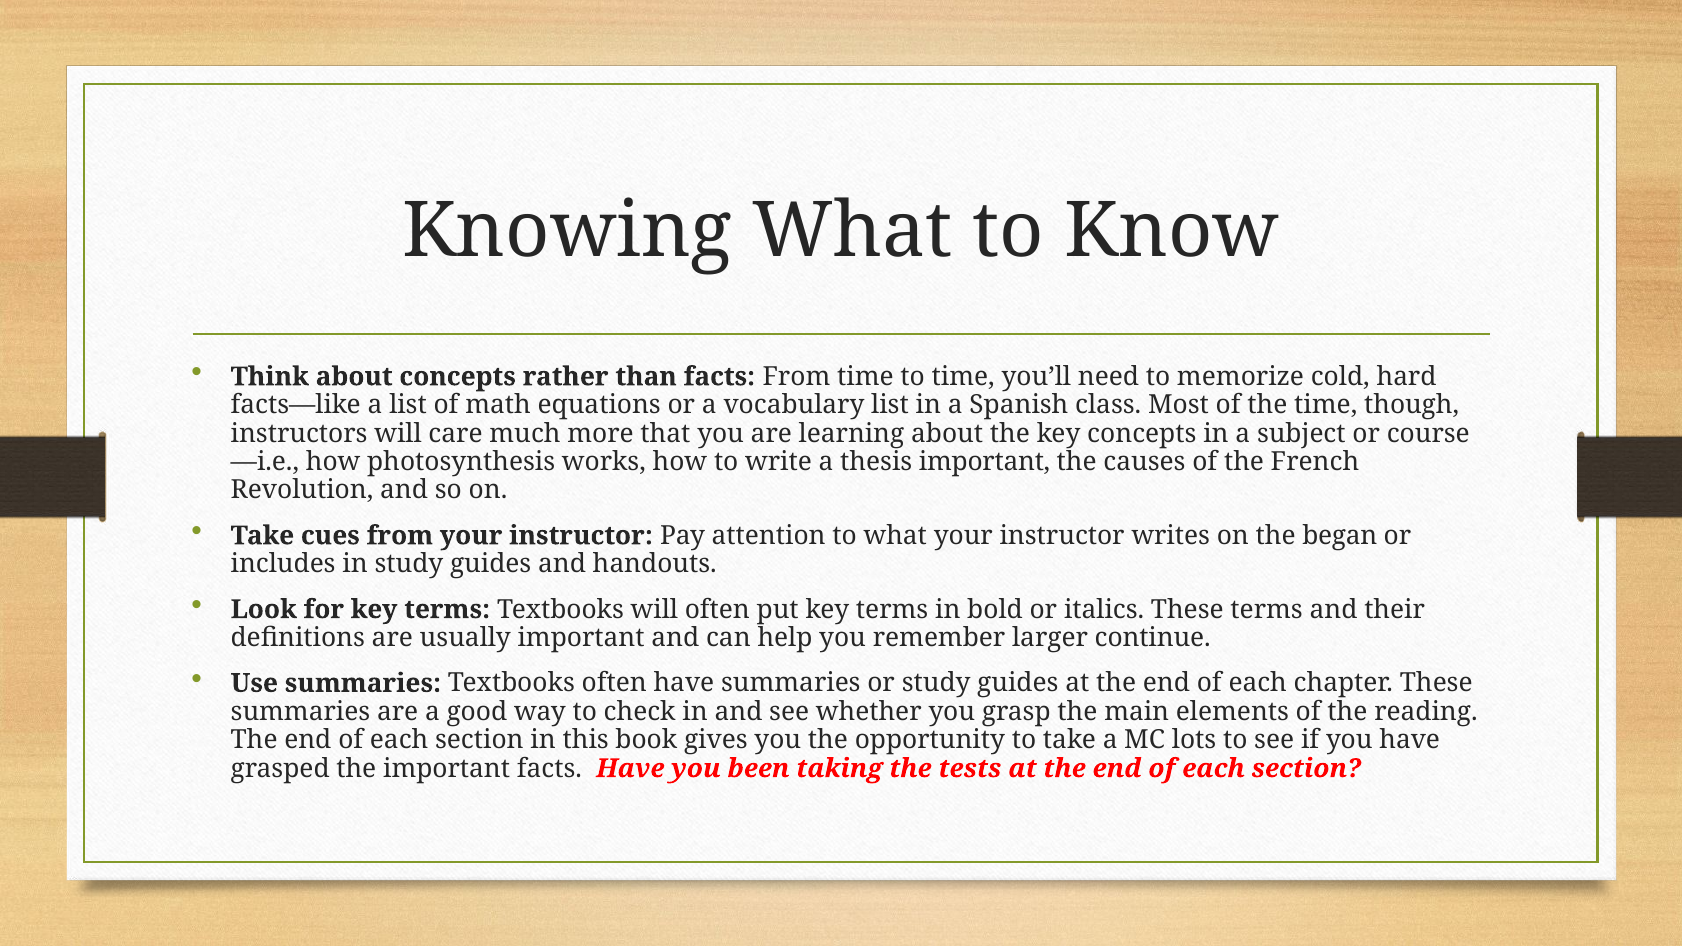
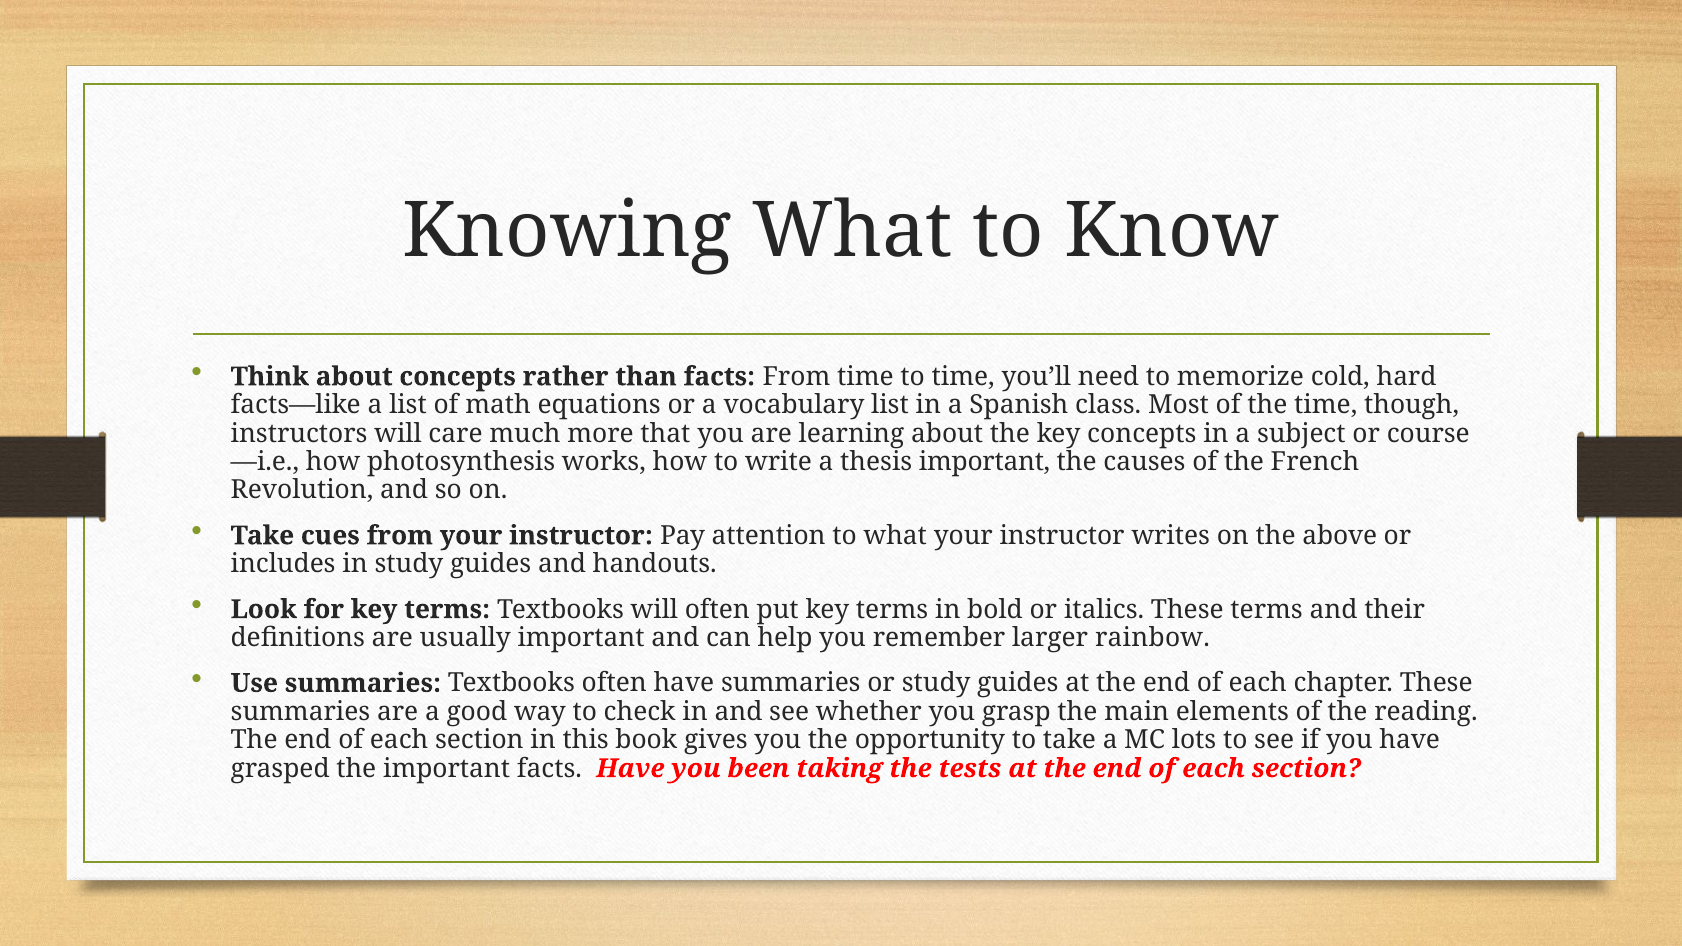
began: began -> above
continue: continue -> rainbow
